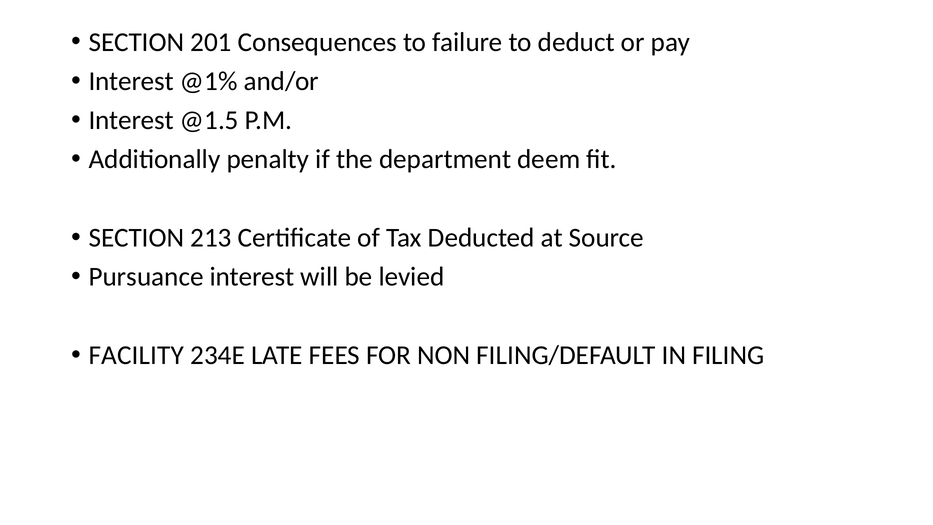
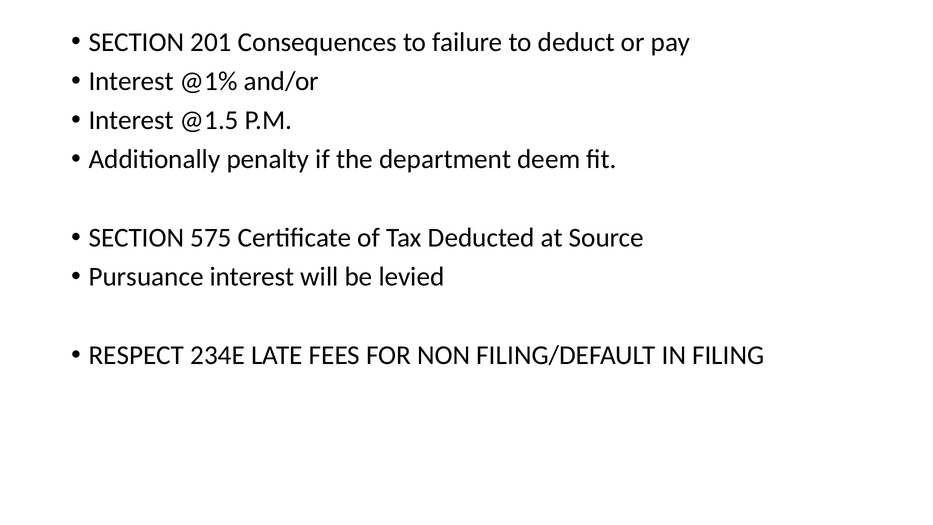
213: 213 -> 575
FACILITY: FACILITY -> RESPECT
